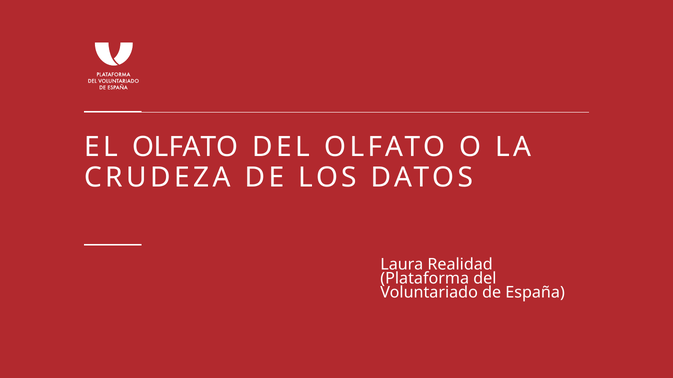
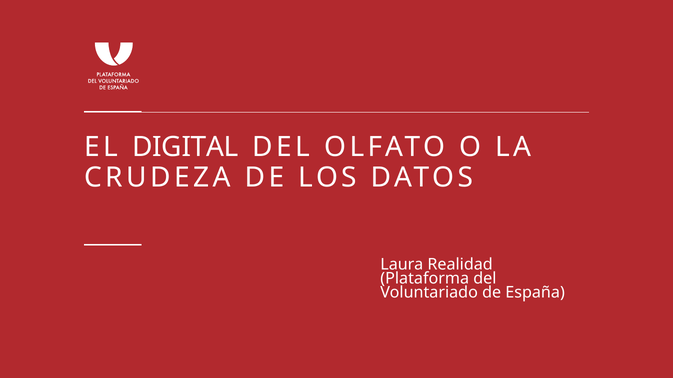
EL OLFATO: OLFATO -> DIGITAL
